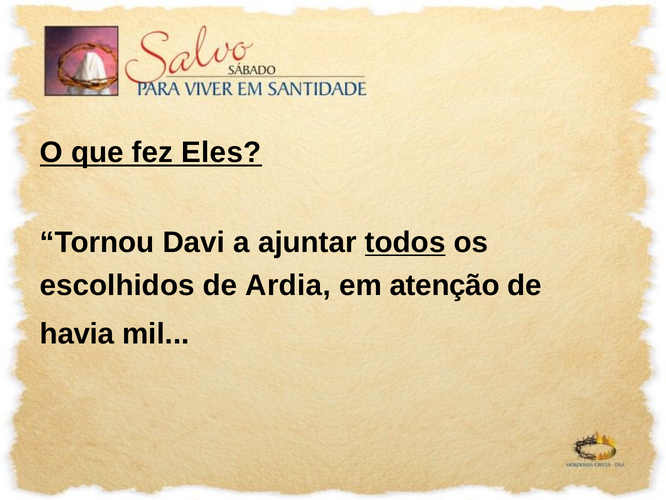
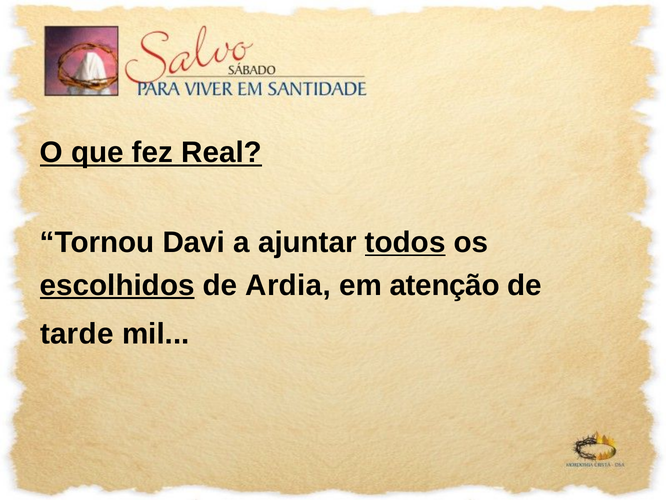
Eles: Eles -> Real
escolhidos underline: none -> present
havia: havia -> tarde
